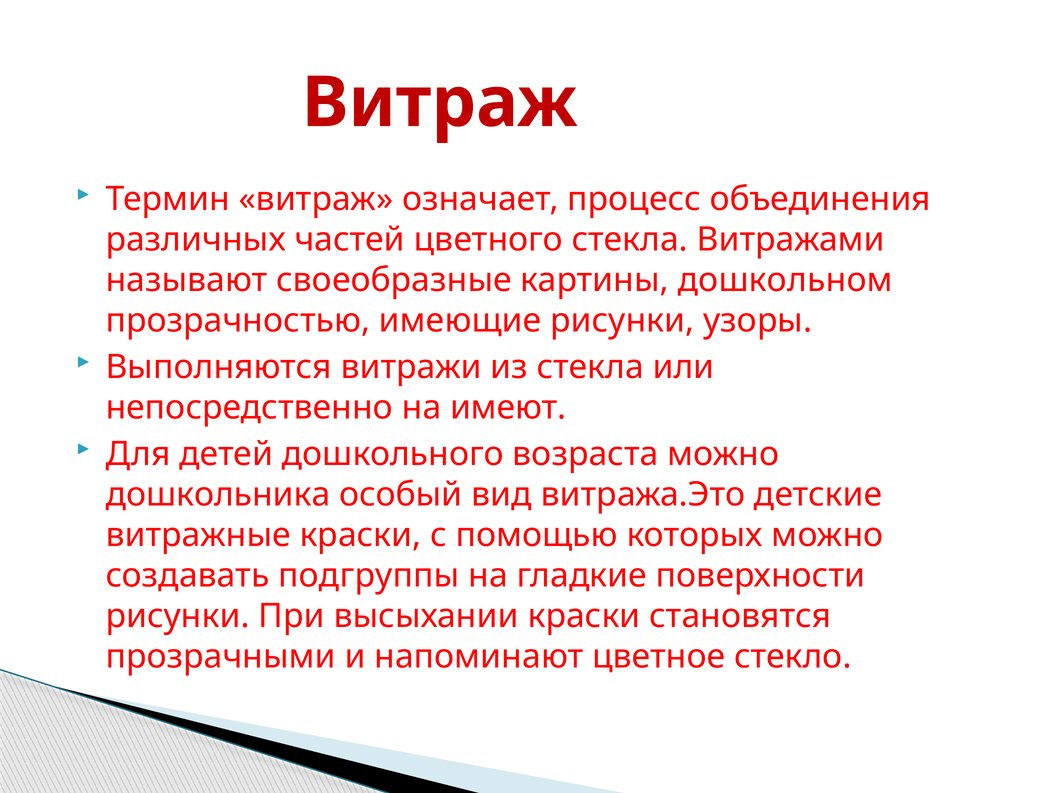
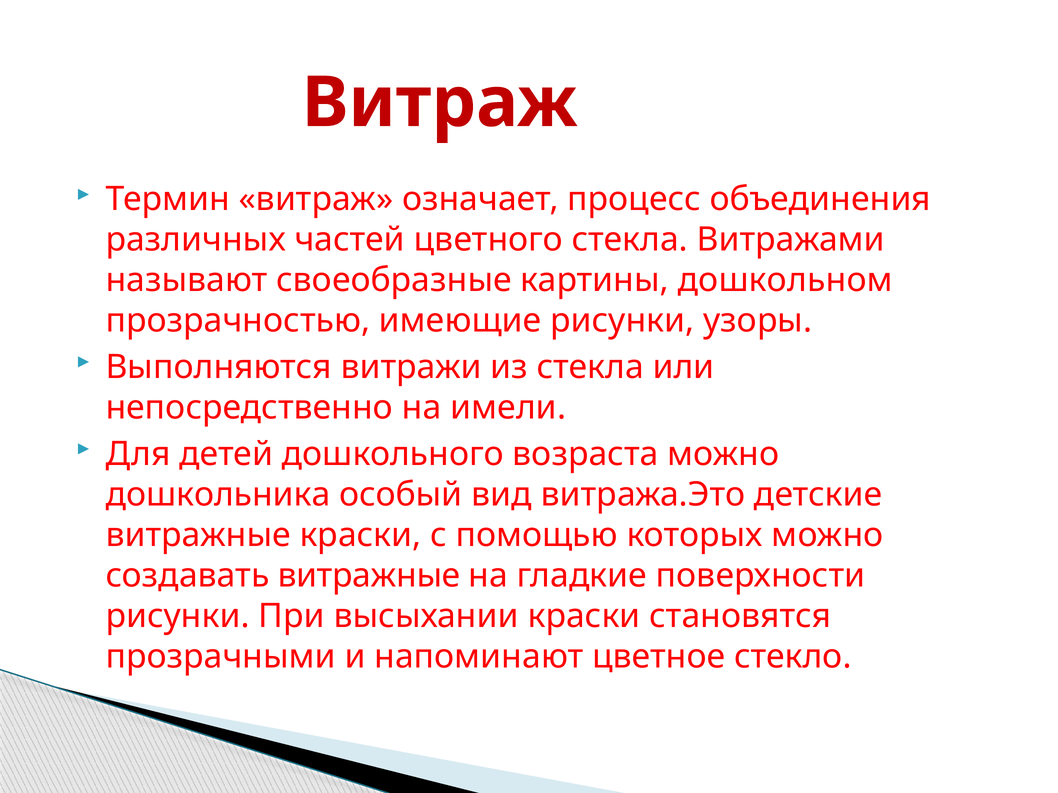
имеют: имеют -> имели
создавать подгруппы: подгруппы -> витражные
